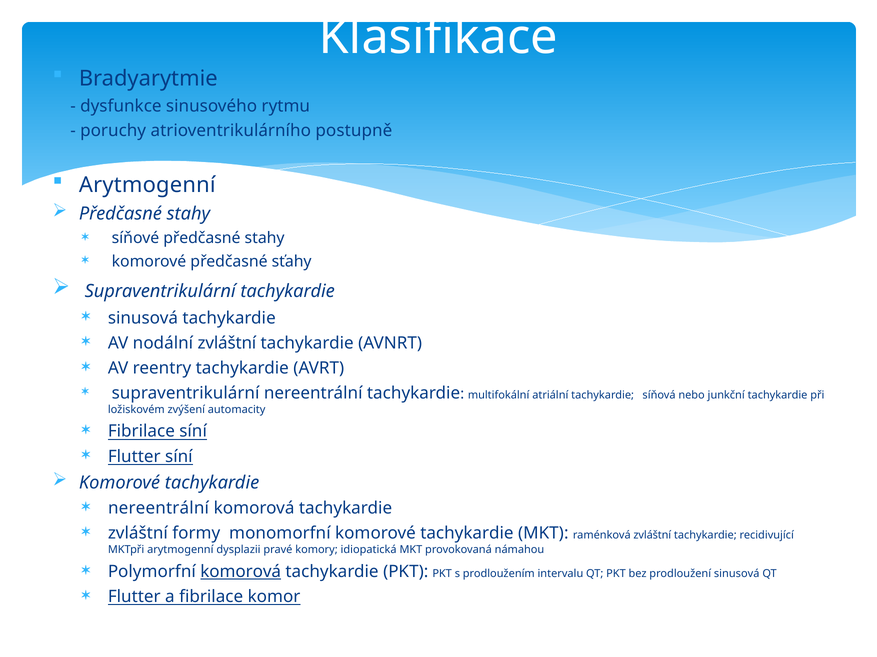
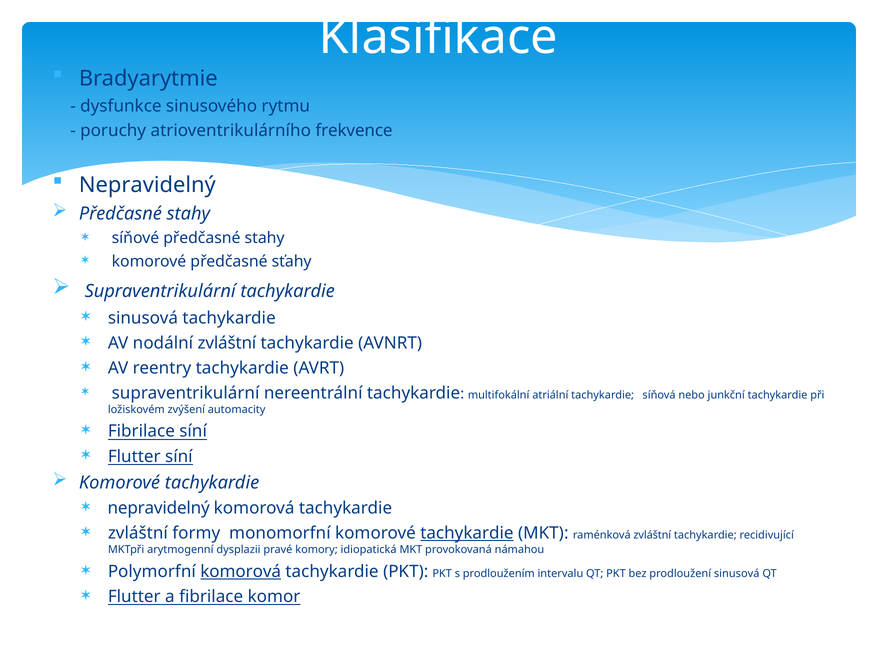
postupně: postupně -> frekvence
Arytmogenní at (147, 185): Arytmogenní -> Nepravidelný
nereentrální at (159, 509): nereentrální -> nepravidelný
tachykardie at (467, 534) underline: none -> present
